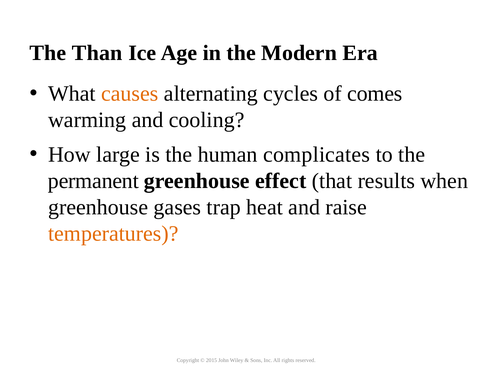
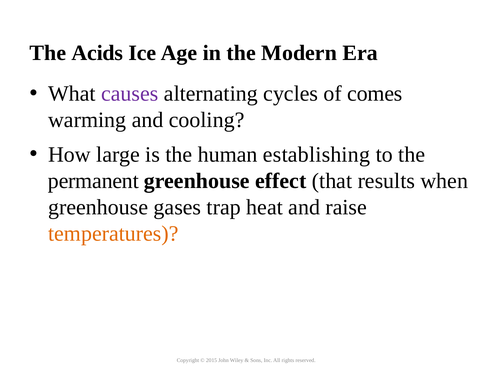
Than: Than -> Acids
causes colour: orange -> purple
complicates: complicates -> establishing
